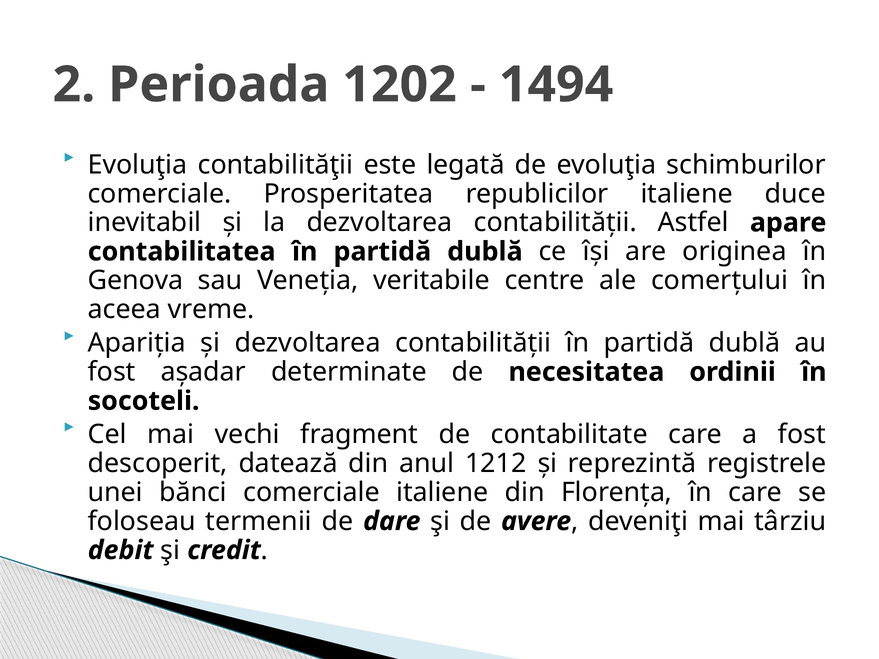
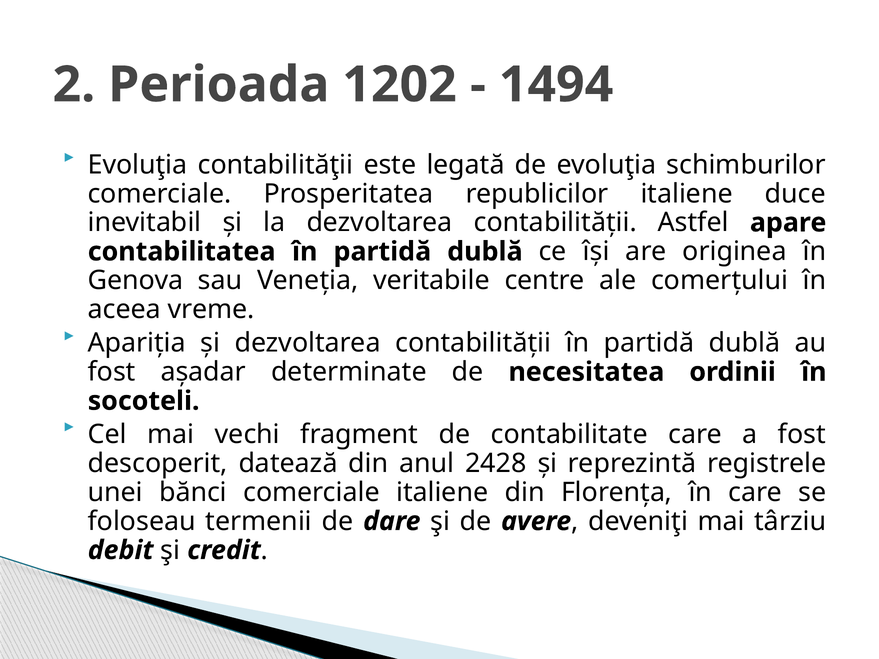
1212: 1212 -> 2428
